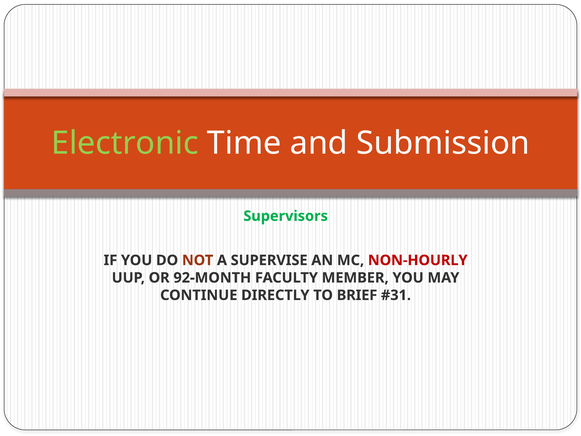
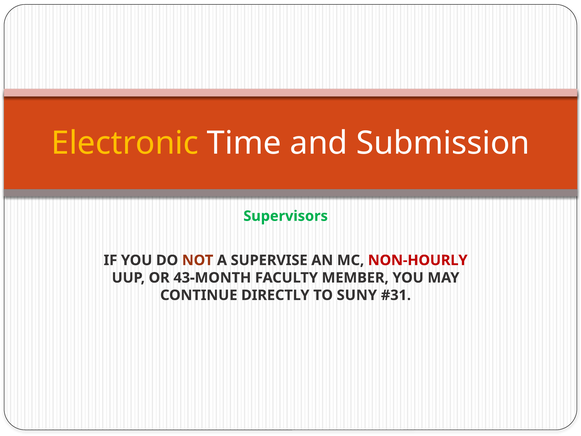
Electronic colour: light green -> yellow
92-MONTH: 92-MONTH -> 43-MONTH
BRIEF: BRIEF -> SUNY
